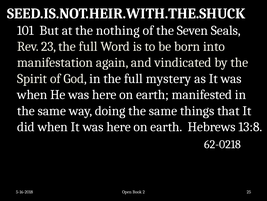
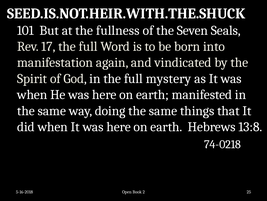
nothing: nothing -> fullness
23: 23 -> 17
62-0218: 62-0218 -> 74-0218
